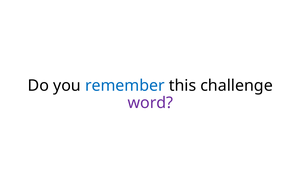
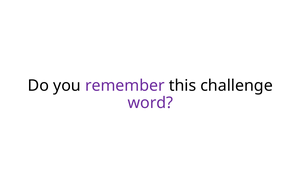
remember colour: blue -> purple
